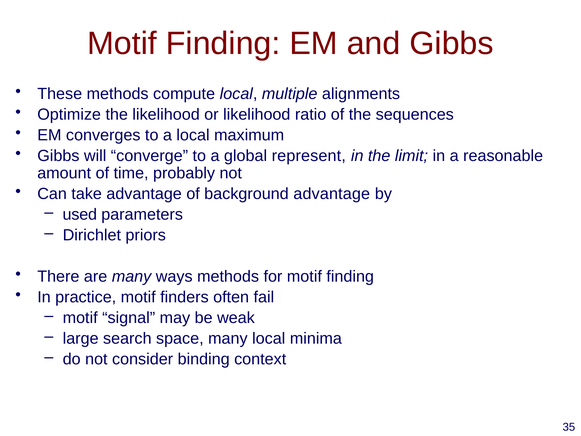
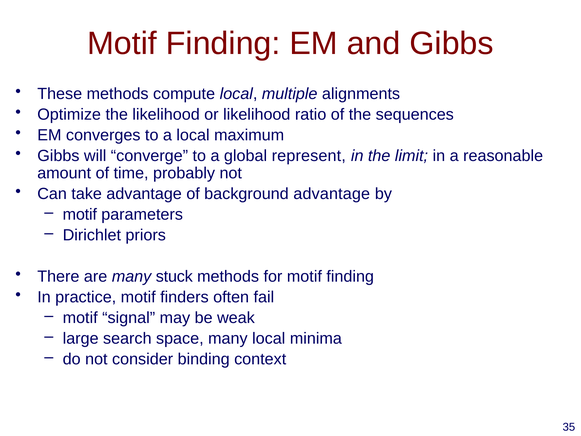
used at (80, 215): used -> motif
ways: ways -> stuck
